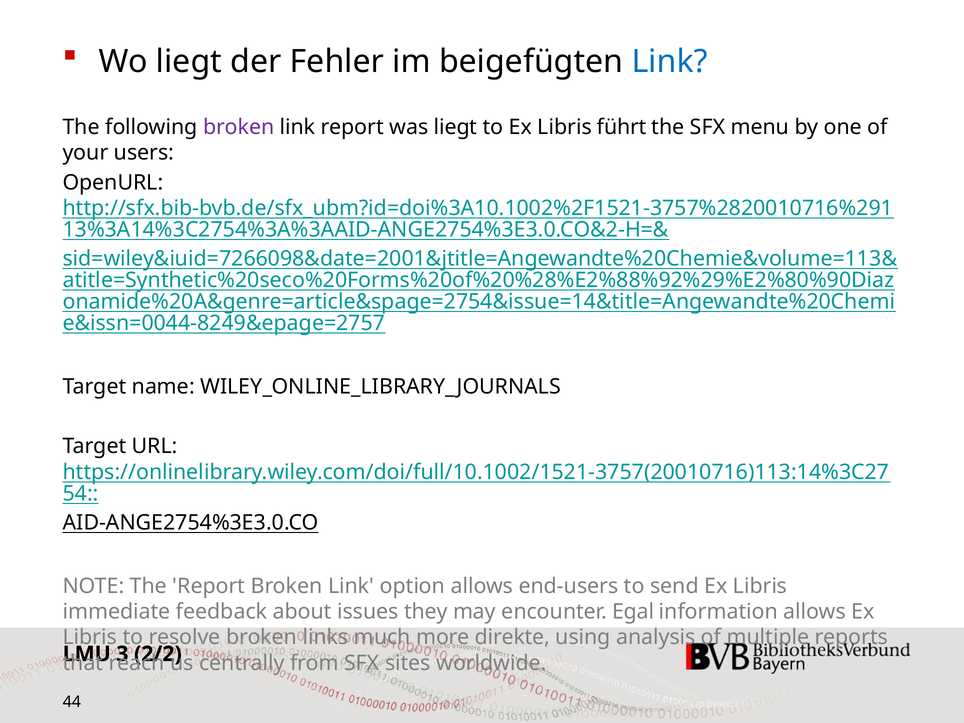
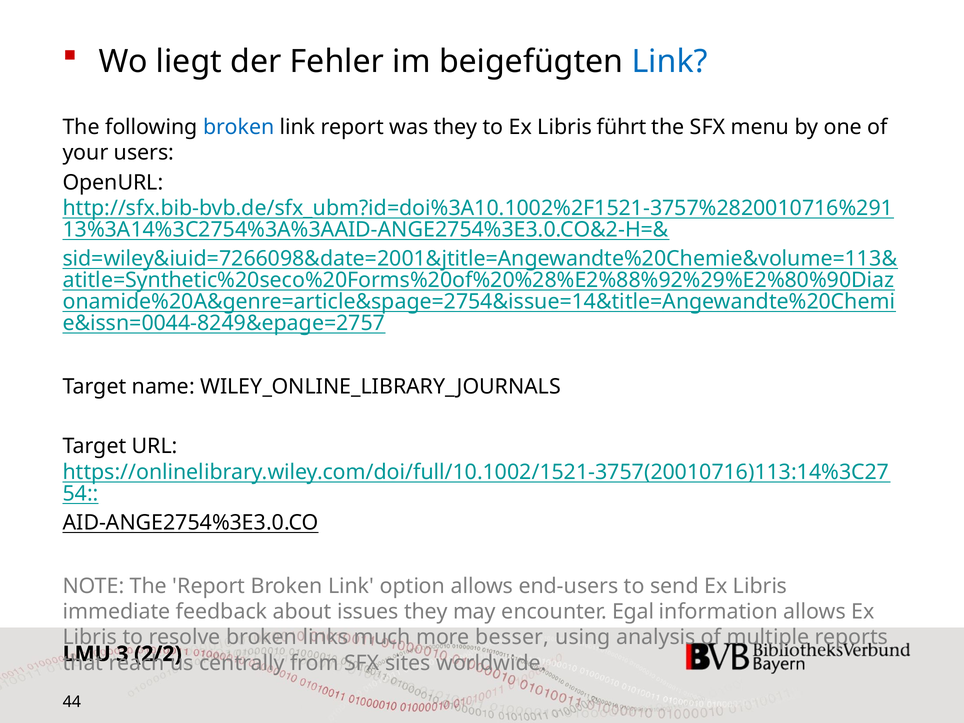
broken at (239, 127) colour: purple -> blue
was liegt: liegt -> they
direkte: direkte -> besser
